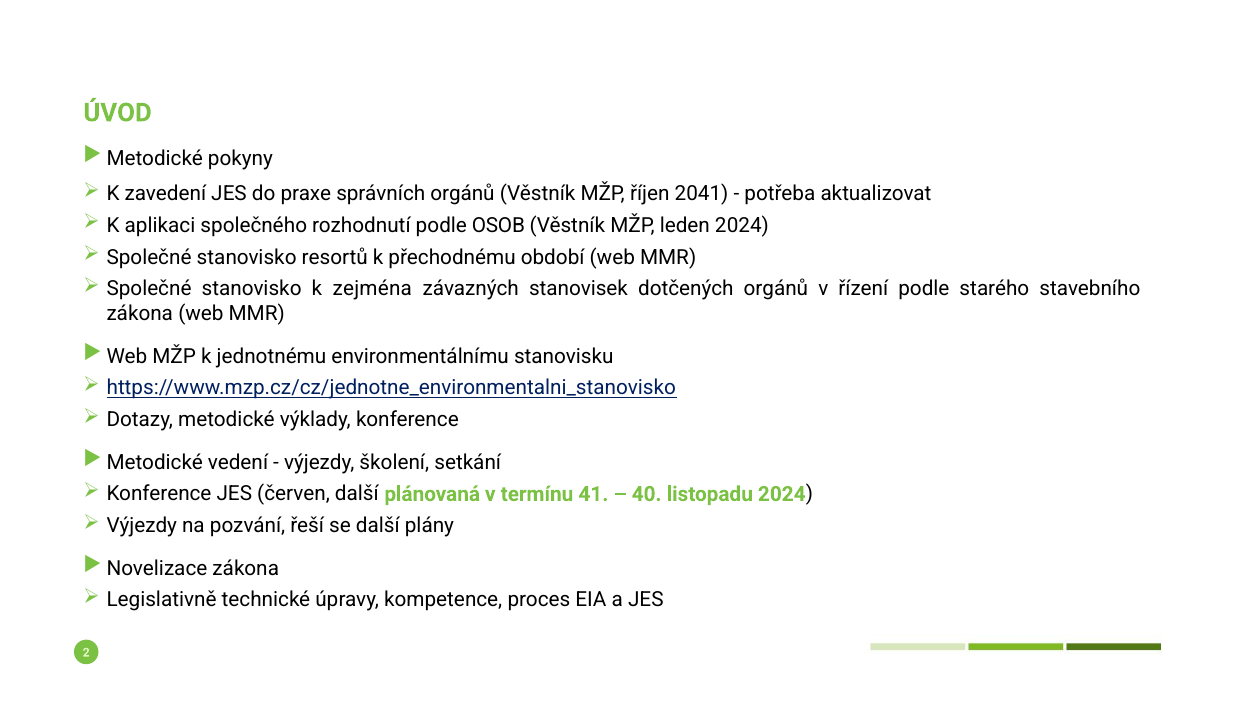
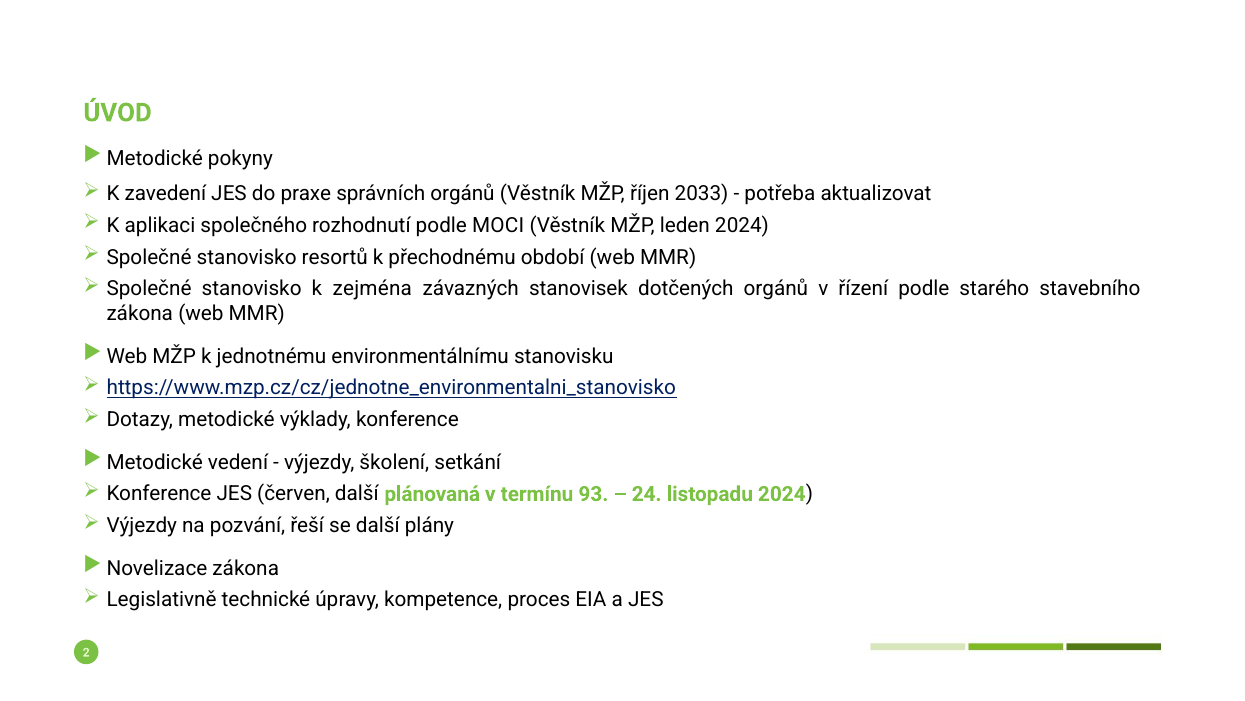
2041: 2041 -> 2033
OSOB: OSOB -> MOCI
41: 41 -> 93
40: 40 -> 24
